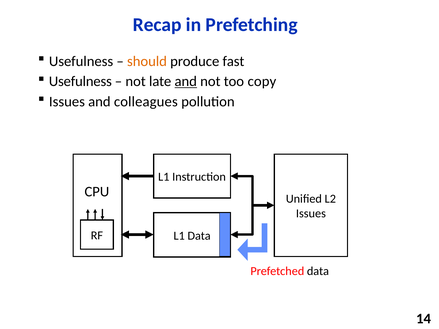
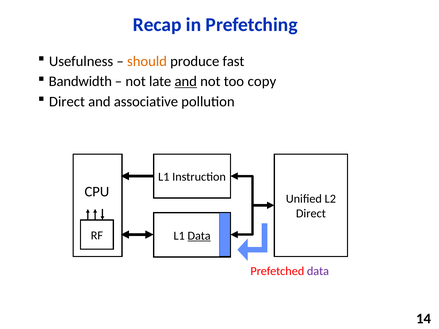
Usefulness at (80, 81): Usefulness -> Bandwidth
Issues at (67, 102): Issues -> Direct
colleagues: colleagues -> associative
Issues at (311, 214): Issues -> Direct
Data at (199, 236) underline: none -> present
data at (318, 271) colour: black -> purple
